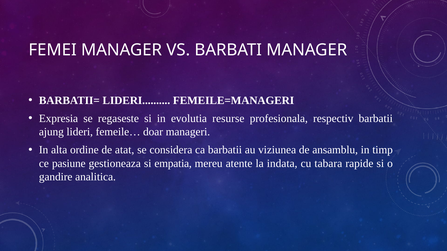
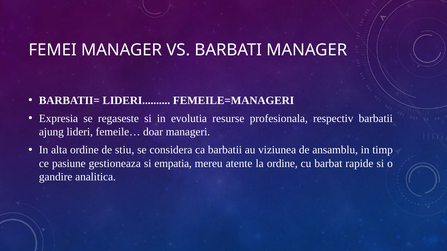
atat: atat -> stiu
la indata: indata -> ordine
tabara: tabara -> barbat
